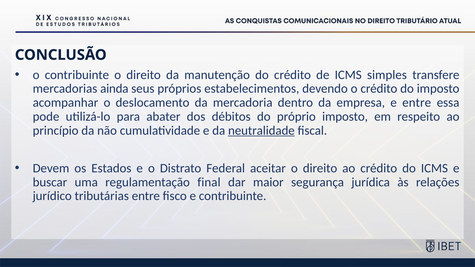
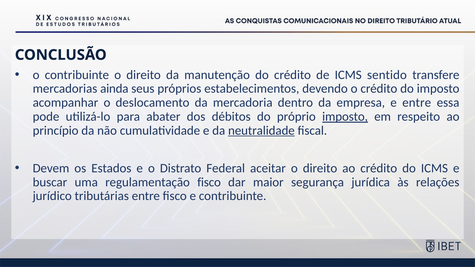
simples: simples -> sentido
imposto at (345, 117) underline: none -> present
regulamentação final: final -> fisco
